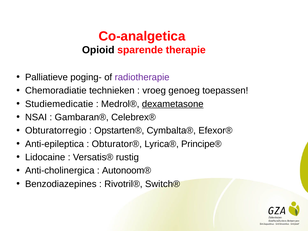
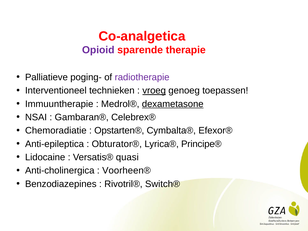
Opioid colour: black -> purple
Chemoradiatie: Chemoradiatie -> Interventioneel
vroeg underline: none -> present
Studiemedicatie: Studiemedicatie -> Immuuntherapie
Obturatorregio: Obturatorregio -> Chemoradiatie
rustig: rustig -> quasi
Autonoom®: Autonoom® -> Voorheen®
